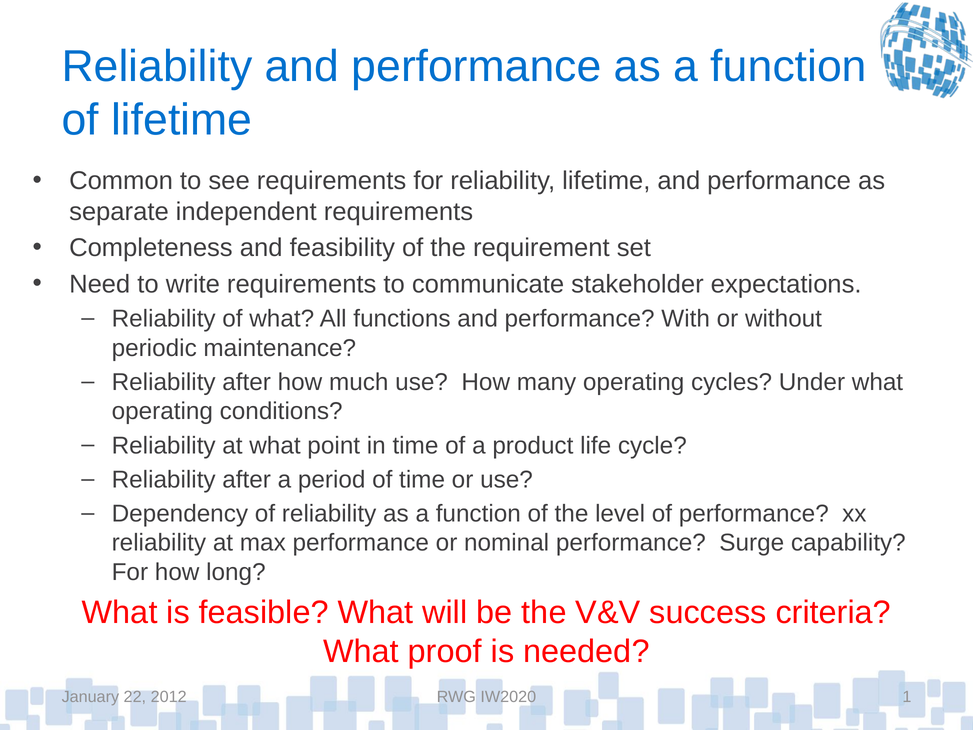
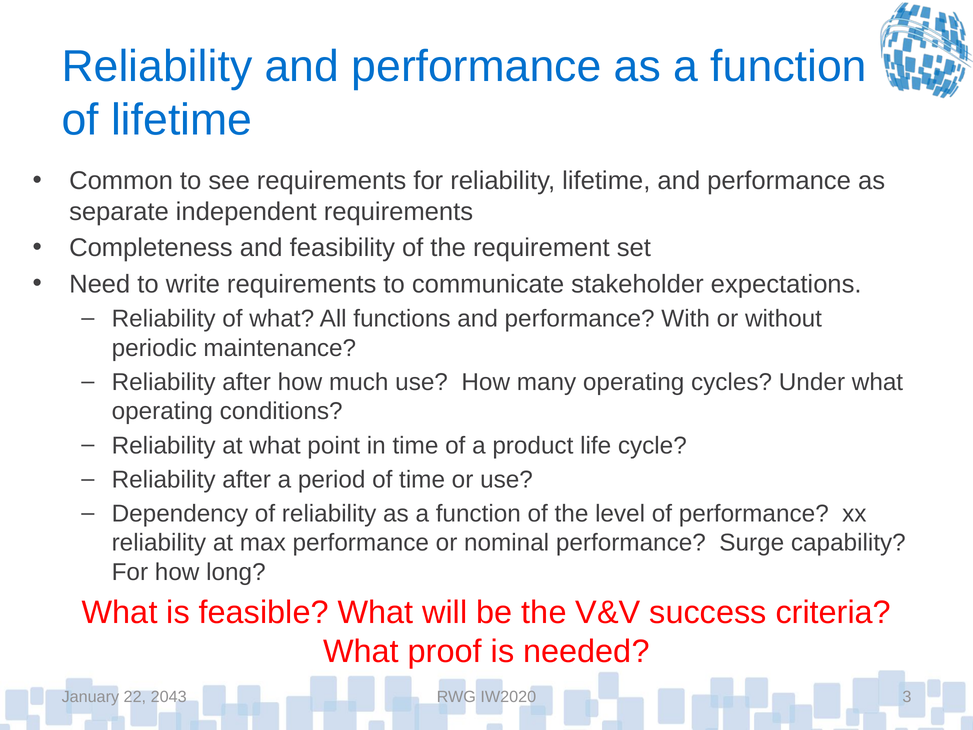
2012: 2012 -> 2043
1: 1 -> 3
